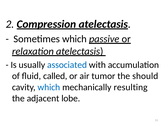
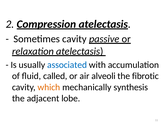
Sometimes which: which -> cavity
tumor: tumor -> alveoli
should: should -> fibrotic
which at (49, 87) colour: blue -> orange
resulting: resulting -> synthesis
